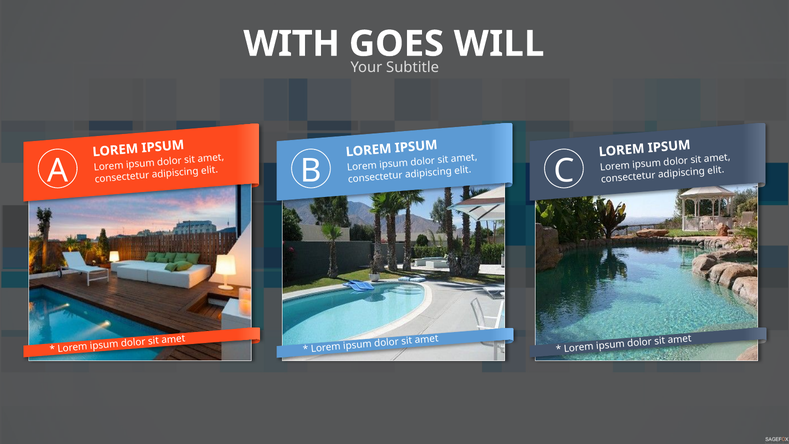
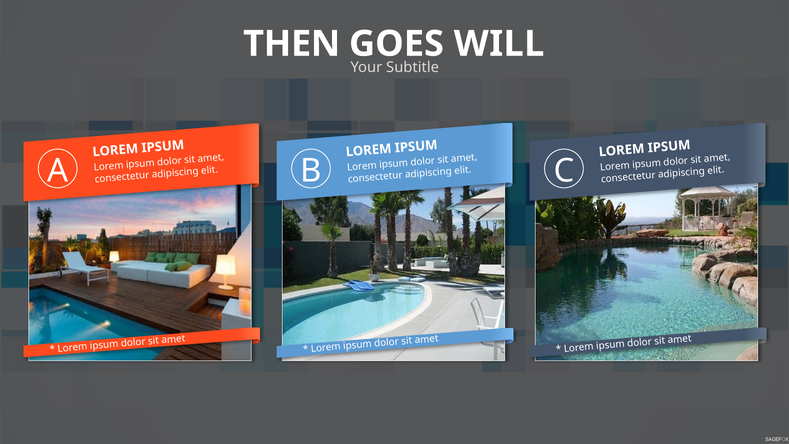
WITH: WITH -> THEN
